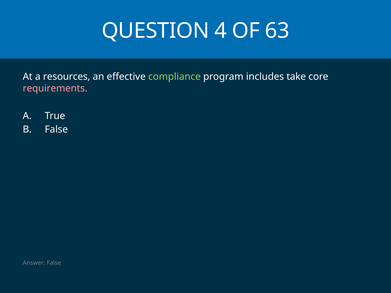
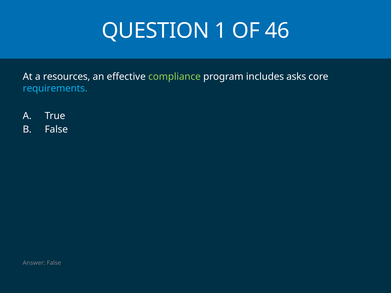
4: 4 -> 1
63: 63 -> 46
take: take -> asks
requirements colour: pink -> light blue
